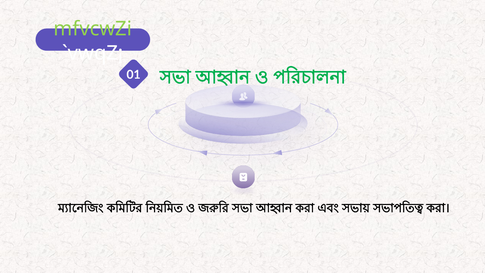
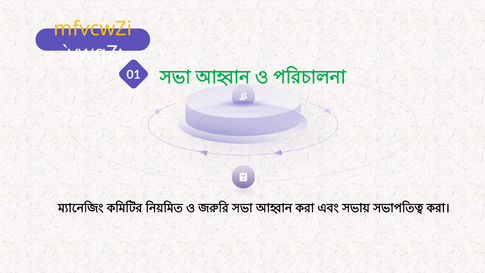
mfvcwZi colour: light green -> yellow
